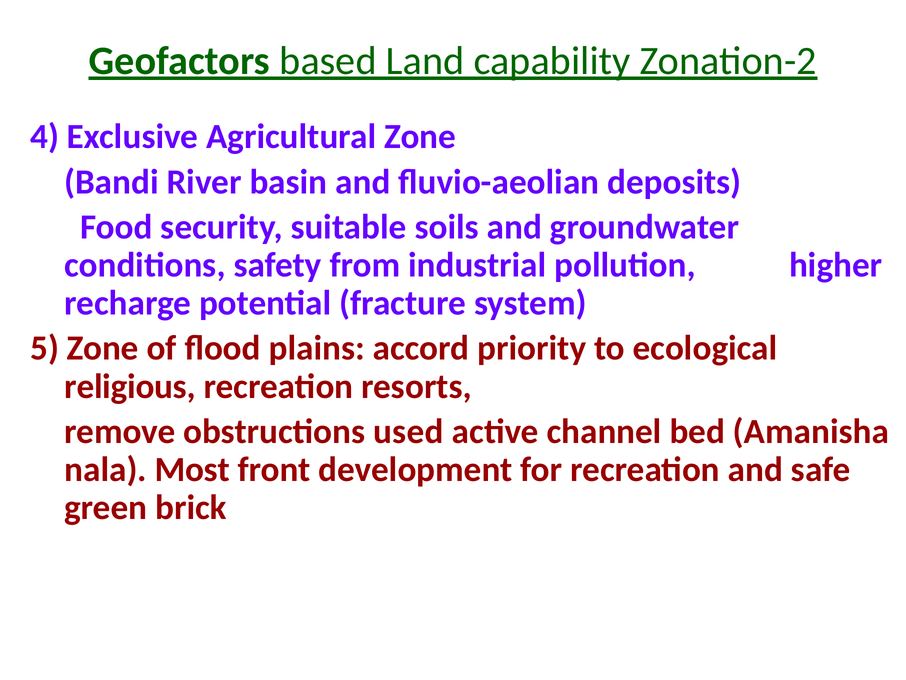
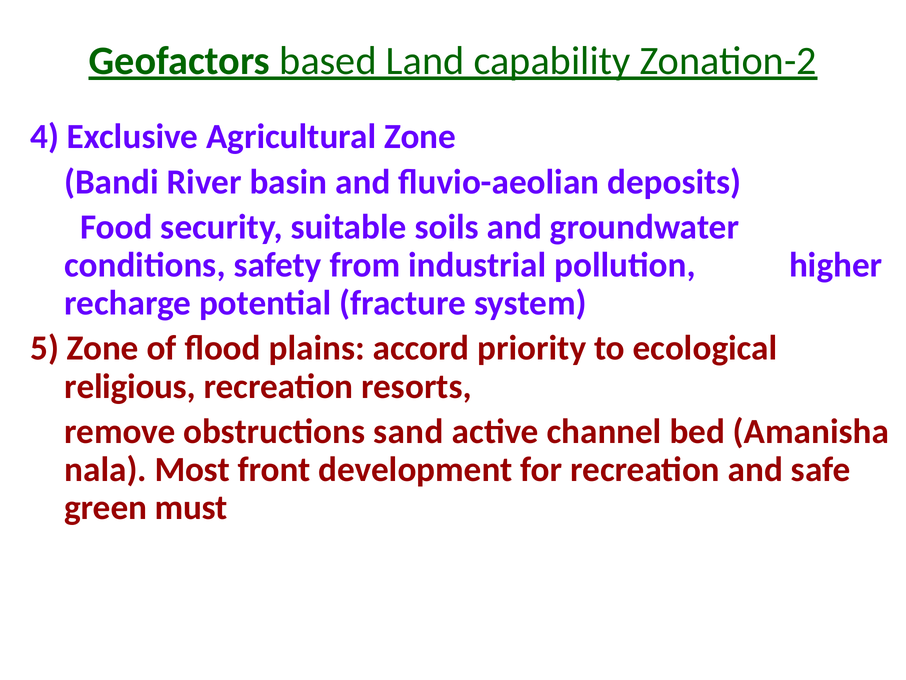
used: used -> sand
brick: brick -> must
